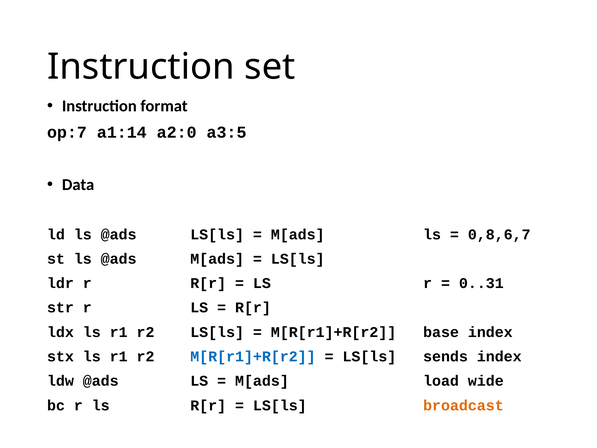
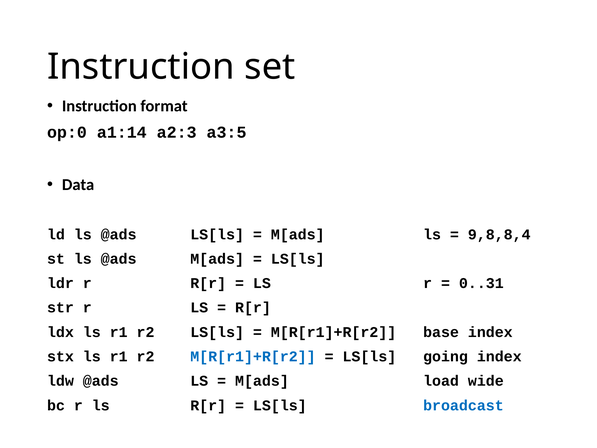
op:7: op:7 -> op:0
a2:0: a2:0 -> a2:3
0,8,6,7: 0,8,6,7 -> 9,8,8,4
sends: sends -> going
broadcast colour: orange -> blue
